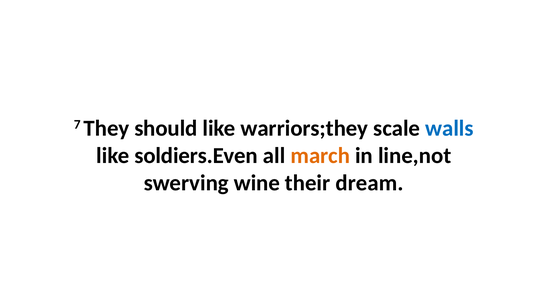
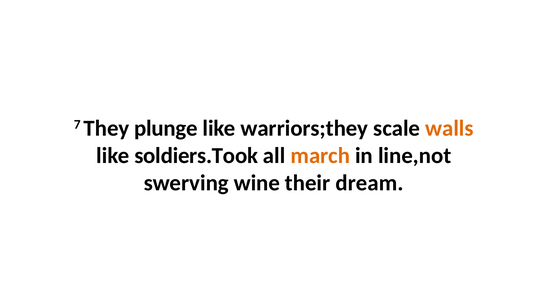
should: should -> plunge
walls colour: blue -> orange
soldiers.Even: soldiers.Even -> soldiers.Took
